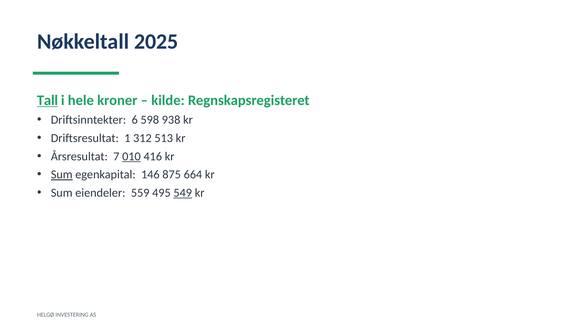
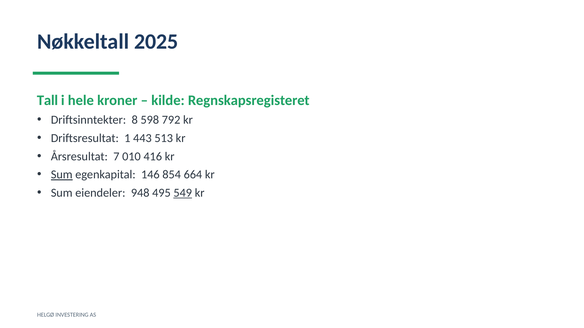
Tall underline: present -> none
6: 6 -> 8
938: 938 -> 792
312: 312 -> 443
010 underline: present -> none
875: 875 -> 854
559: 559 -> 948
